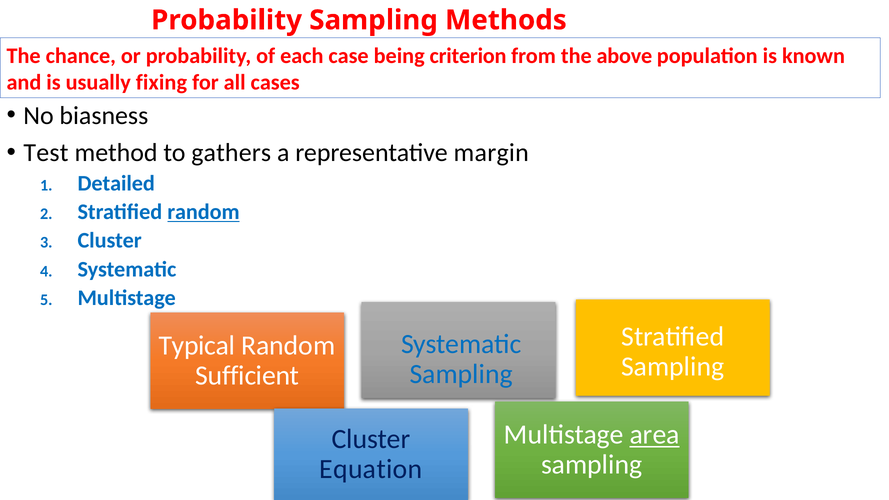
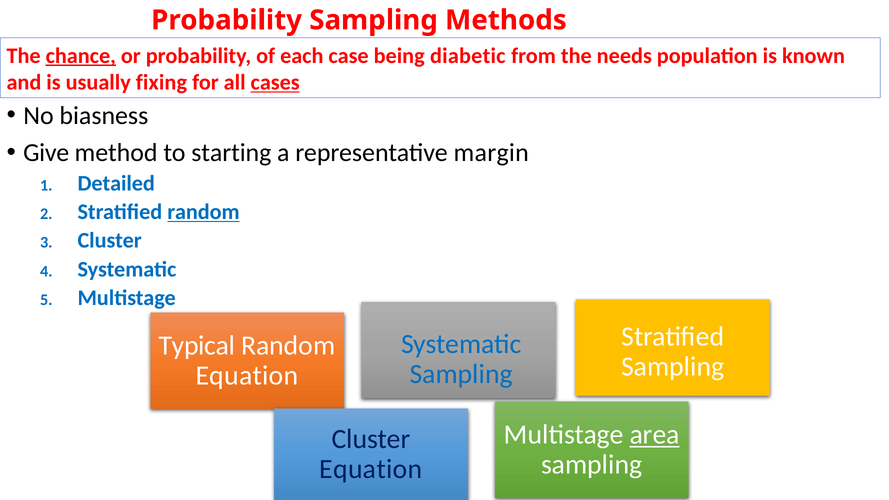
chance underline: none -> present
criterion: criterion -> diabetic
above: above -> needs
cases underline: none -> present
Test: Test -> Give
gathers: gathers -> starting
Sufficient at (247, 376): Sufficient -> Equation
